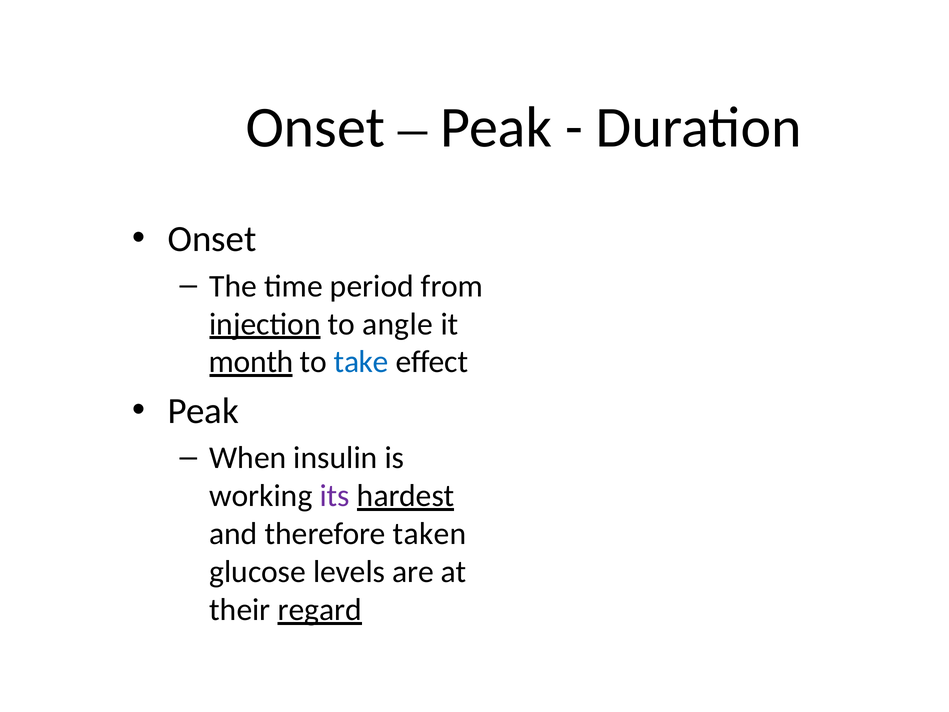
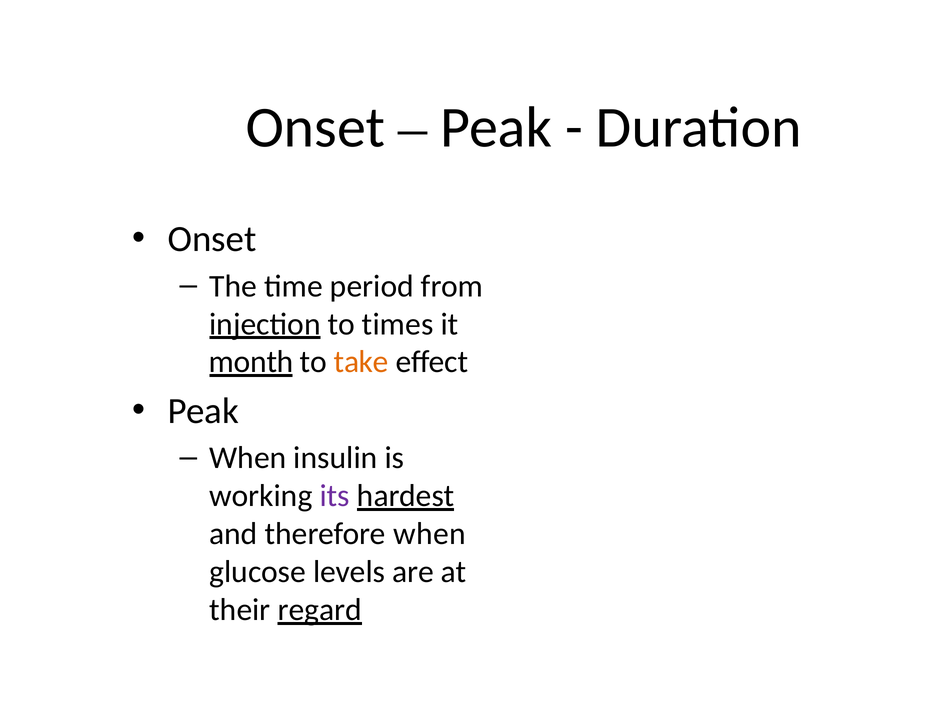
angle: angle -> times
take colour: blue -> orange
therefore taken: taken -> when
